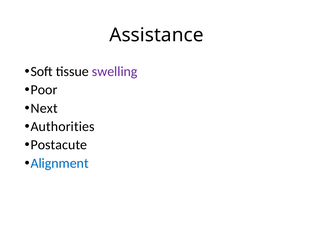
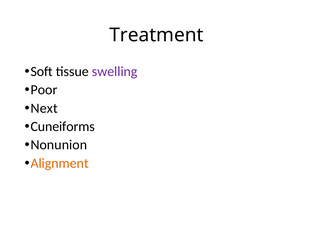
Assistance: Assistance -> Treatment
Authorities: Authorities -> Cuneiforms
Postacute: Postacute -> Nonunion
Alignment colour: blue -> orange
